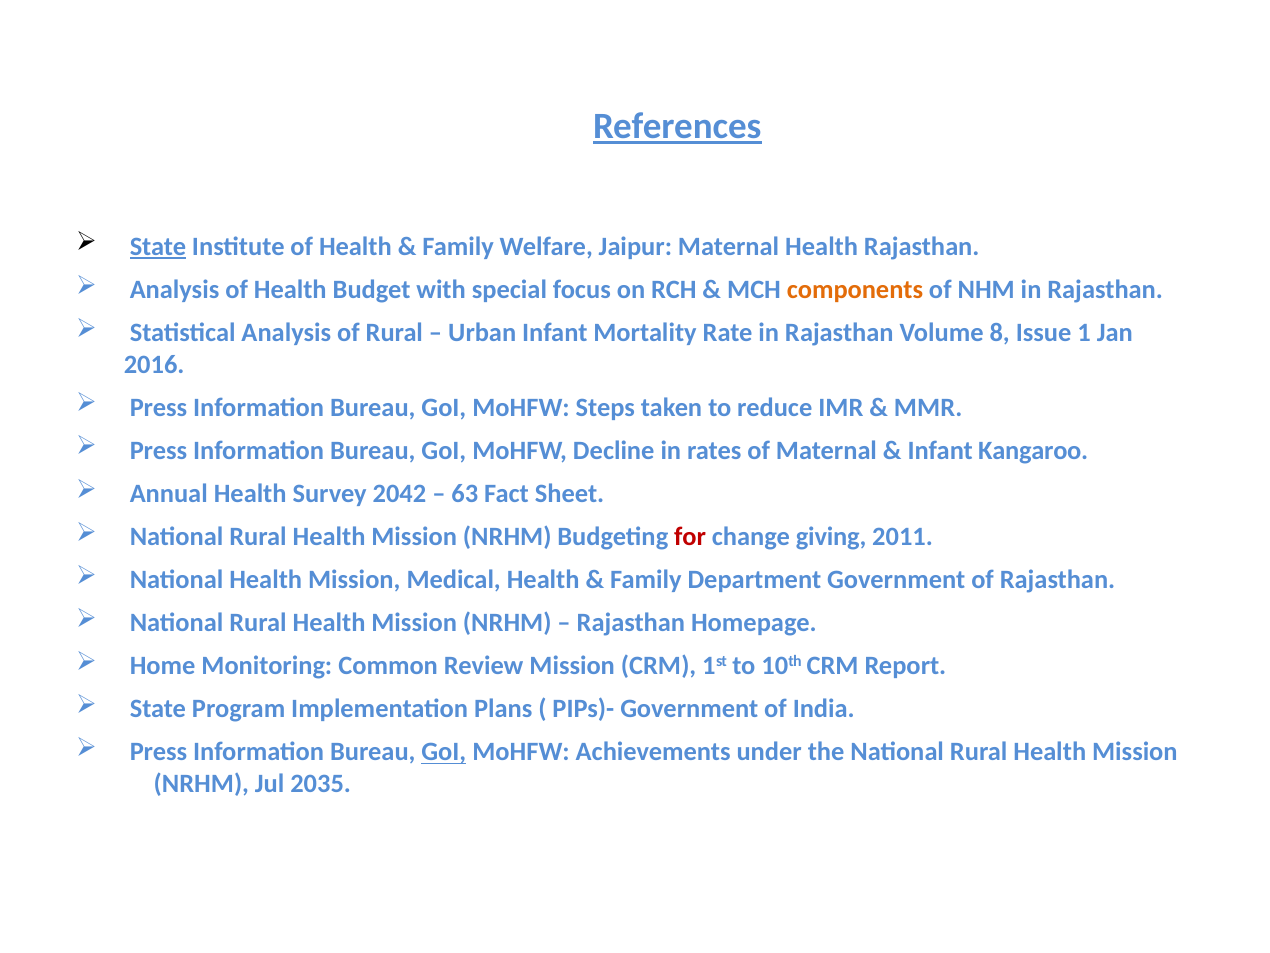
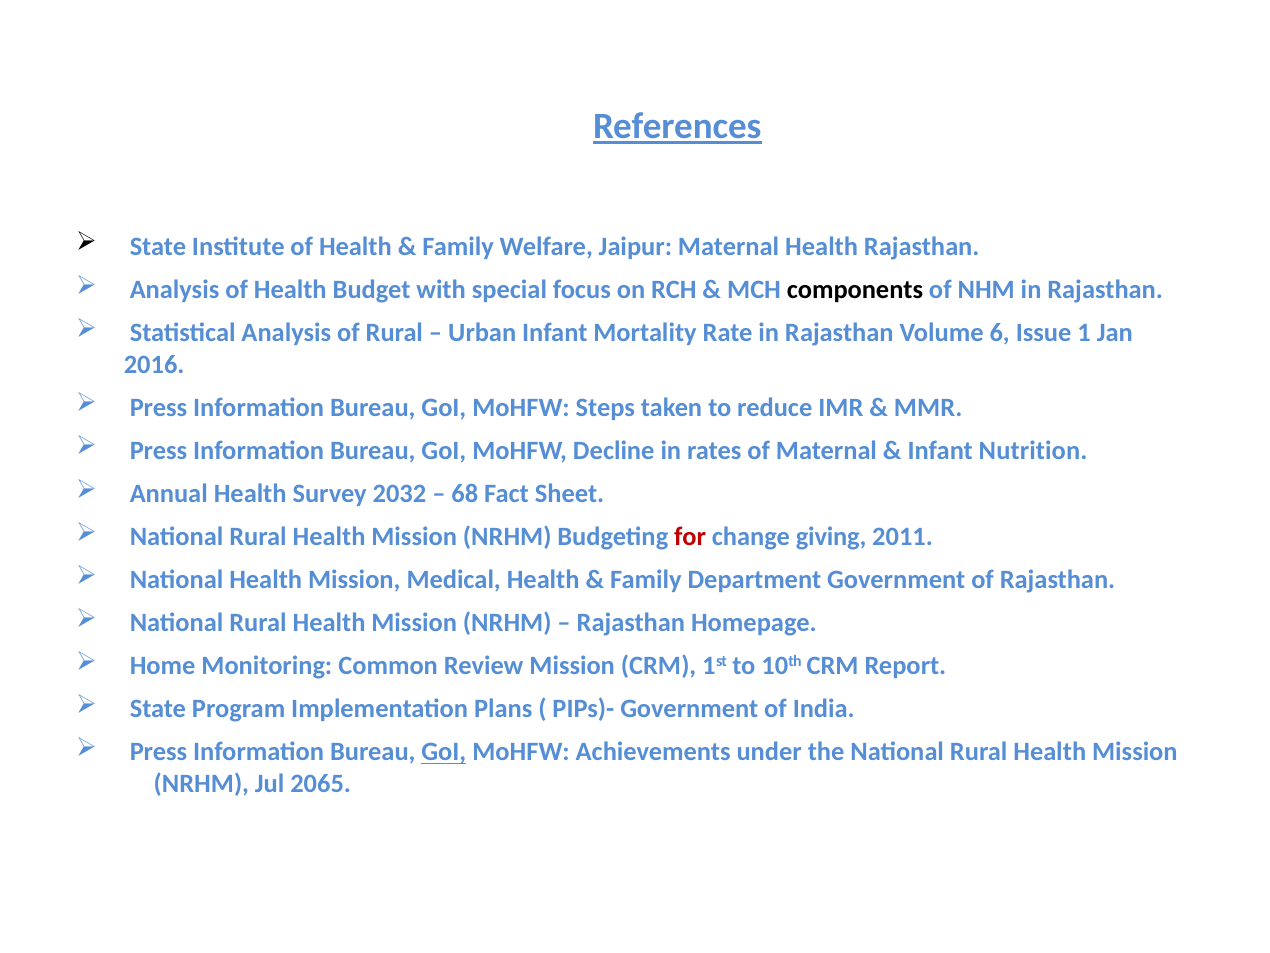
State at (158, 246) underline: present -> none
components colour: orange -> black
8: 8 -> 6
Kangaroo: Kangaroo -> Nutrition
2042: 2042 -> 2032
63: 63 -> 68
2035: 2035 -> 2065
